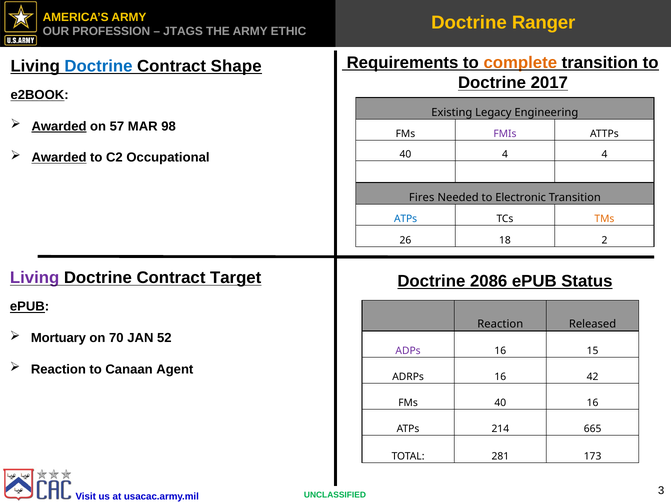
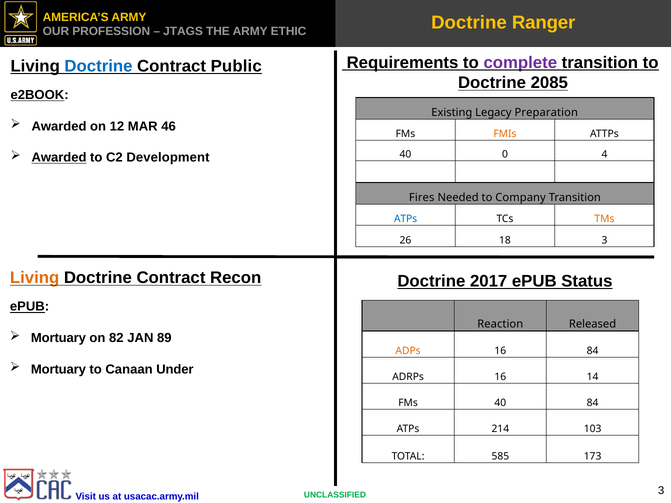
complete colour: orange -> purple
Shape: Shape -> Public
2017: 2017 -> 2085
Engineering: Engineering -> Preparation
Awarded at (59, 126) underline: present -> none
57: 57 -> 12
98: 98 -> 46
FMIs colour: purple -> orange
Occupational: Occupational -> Development
40 4: 4 -> 0
Electronic: Electronic -> Company
18 2: 2 -> 3
Living at (35, 278) colour: purple -> orange
Target: Target -> Recon
2086: 2086 -> 2017
70: 70 -> 82
52: 52 -> 89
ADPs colour: purple -> orange
16 15: 15 -> 84
Reaction at (58, 369): Reaction -> Mortuary
Agent: Agent -> Under
42: 42 -> 14
40 16: 16 -> 84
665: 665 -> 103
281: 281 -> 585
